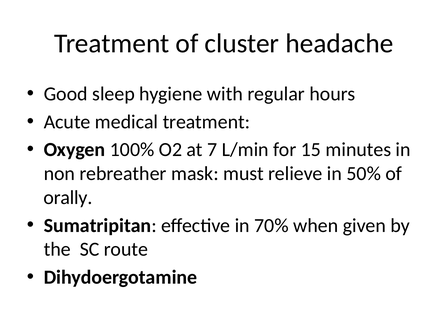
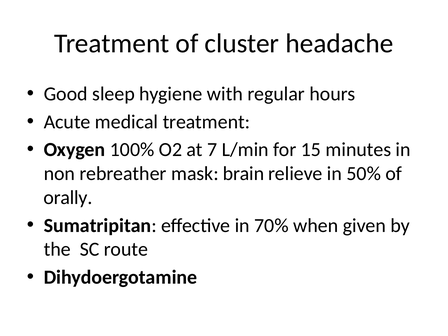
must: must -> brain
